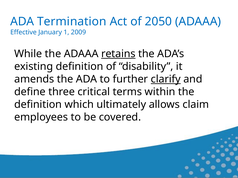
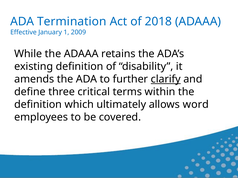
2050: 2050 -> 2018
retains underline: present -> none
claim: claim -> word
